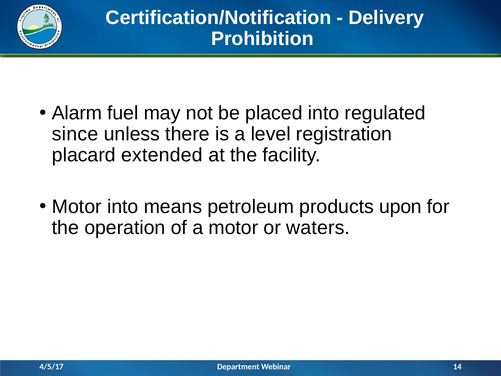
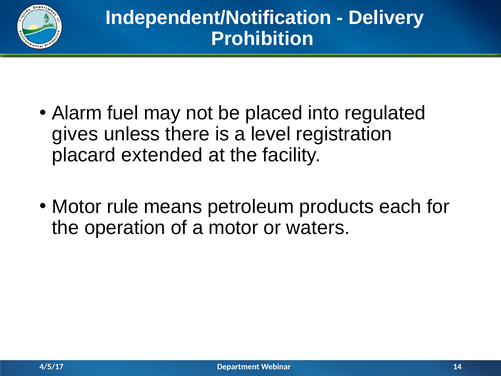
Certification/Notification: Certification/Notification -> Independent/Notification
since: since -> gives
Motor into: into -> rule
upon: upon -> each
